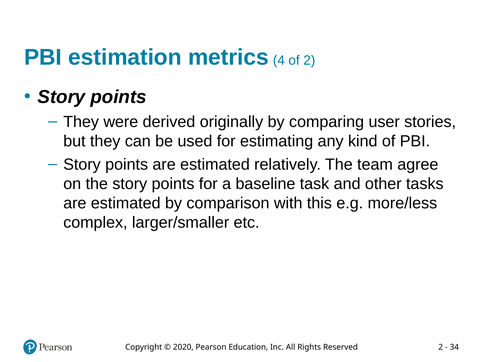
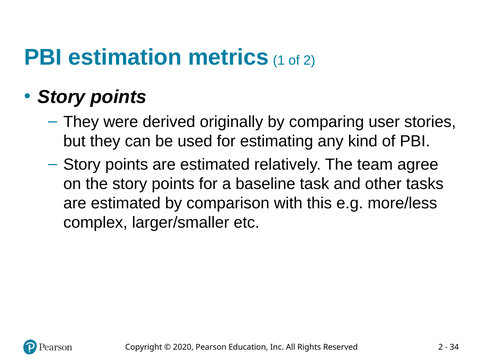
4: 4 -> 1
